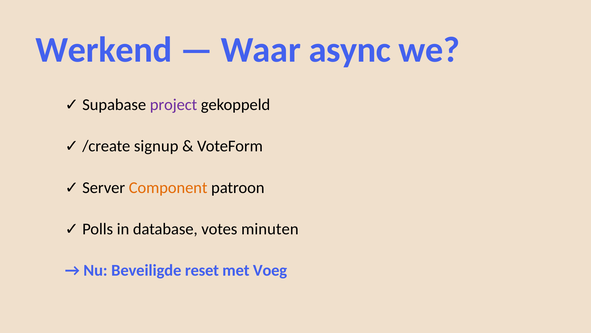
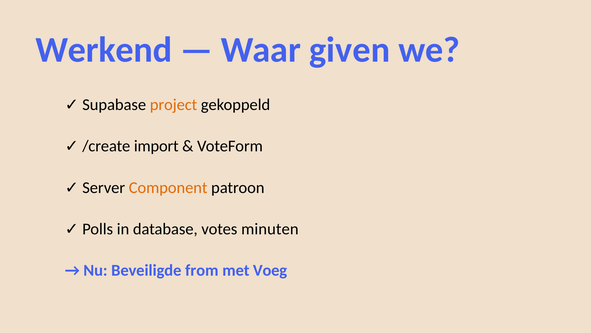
async: async -> given
project colour: purple -> orange
signup: signup -> import
reset: reset -> from
